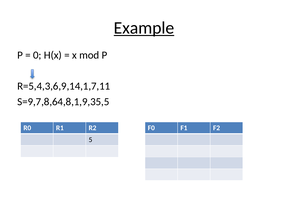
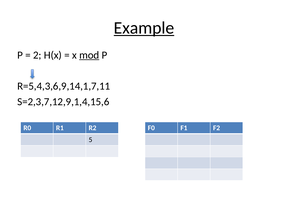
0: 0 -> 2
mod underline: none -> present
S=9,7,8,64,8,1,9,35,5: S=9,7,8,64,8,1,9,35,5 -> S=2,3,7,12,9,1,4,15,6
